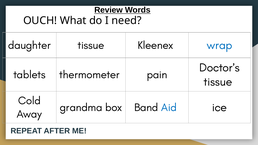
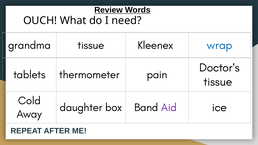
daughter: daughter -> grandma
grandma: grandma -> daughter
Aid colour: blue -> purple
